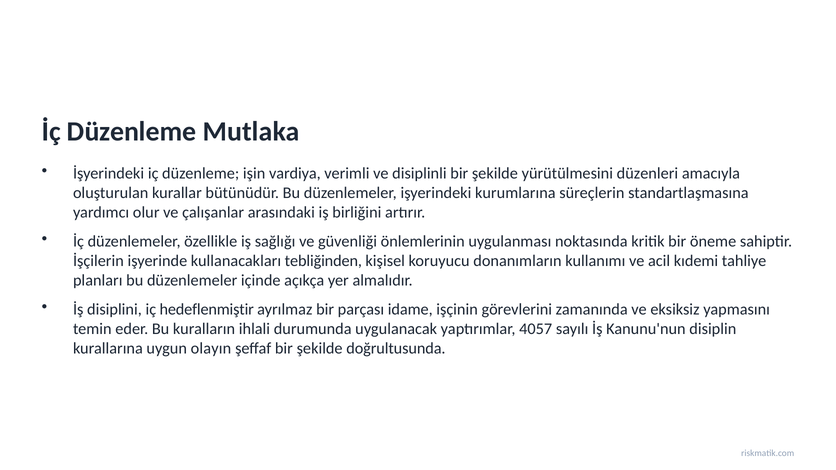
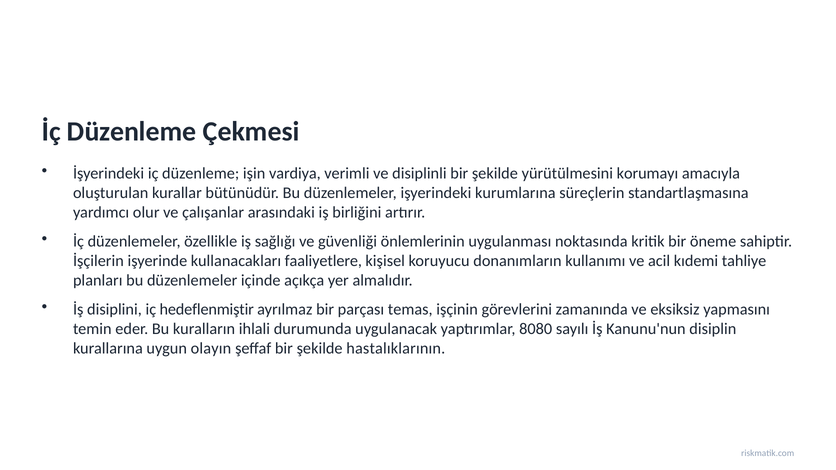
Mutlaka: Mutlaka -> Çekmesi
düzenleri: düzenleri -> korumayı
tebliğinden: tebliğinden -> faaliyetlere
idame: idame -> temas
4057: 4057 -> 8080
doğrultusunda: doğrultusunda -> hastalıklarının
